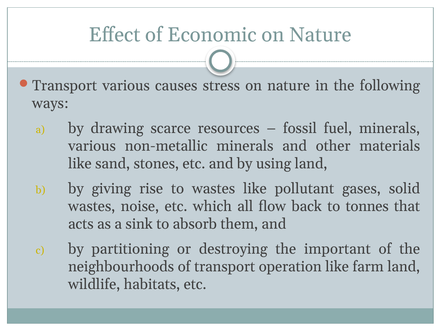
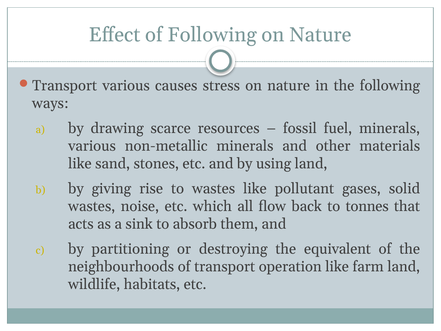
of Economic: Economic -> Following
important: important -> equivalent
